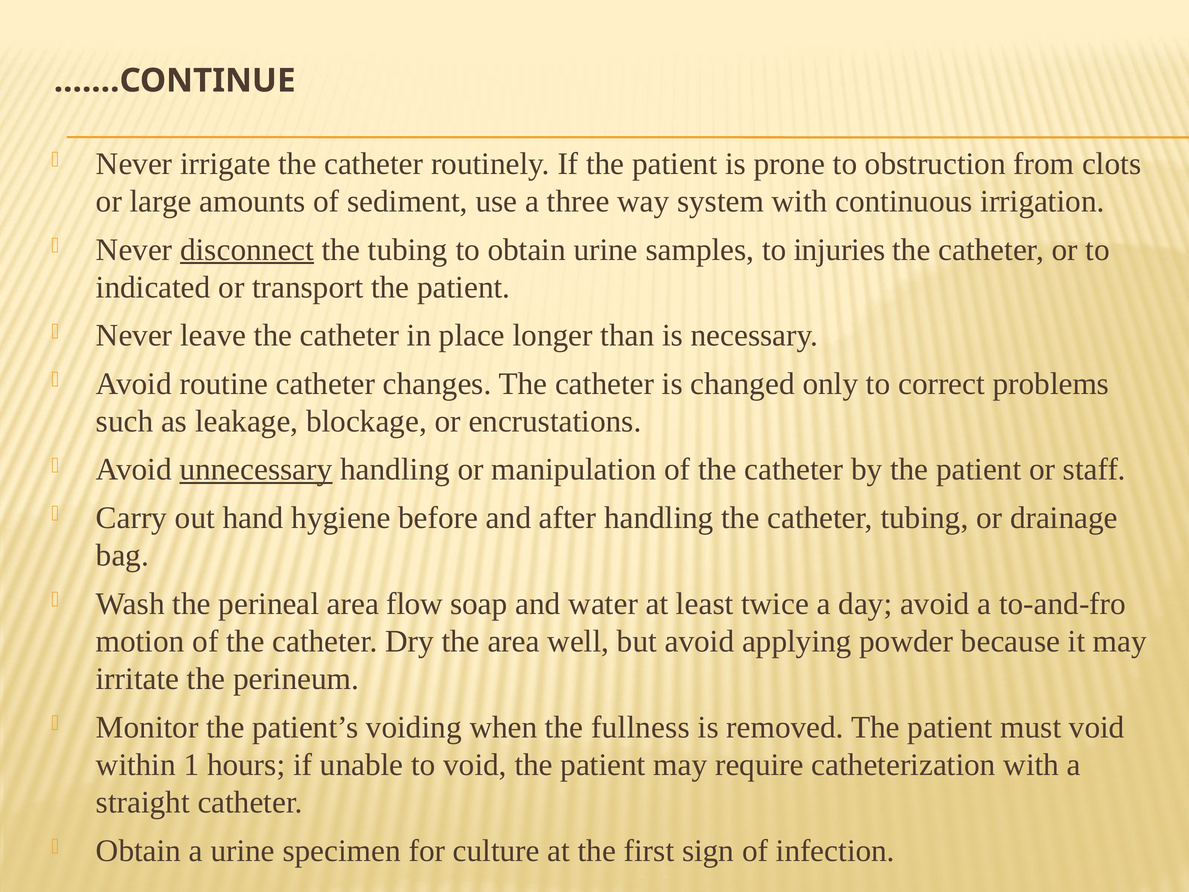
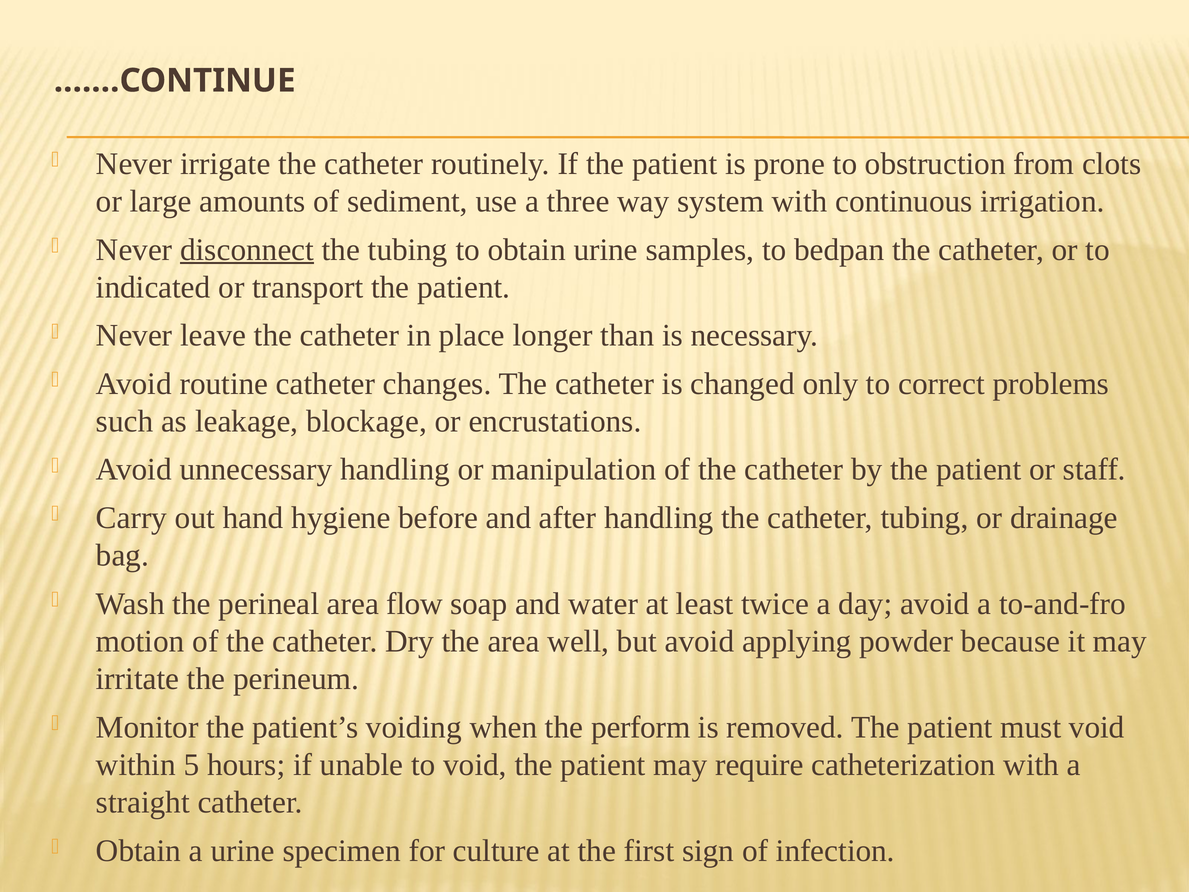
injuries: injuries -> bedpan
unnecessary underline: present -> none
fullness: fullness -> perform
1: 1 -> 5
